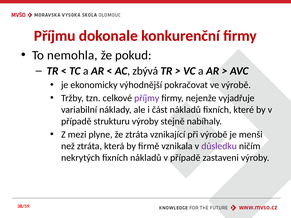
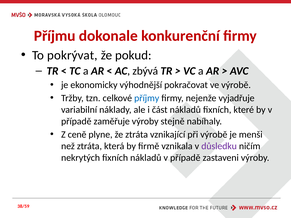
nemohla: nemohla -> pokrývat
příjmy colour: purple -> blue
strukturu: strukturu -> zaměřuje
mezi: mezi -> ceně
